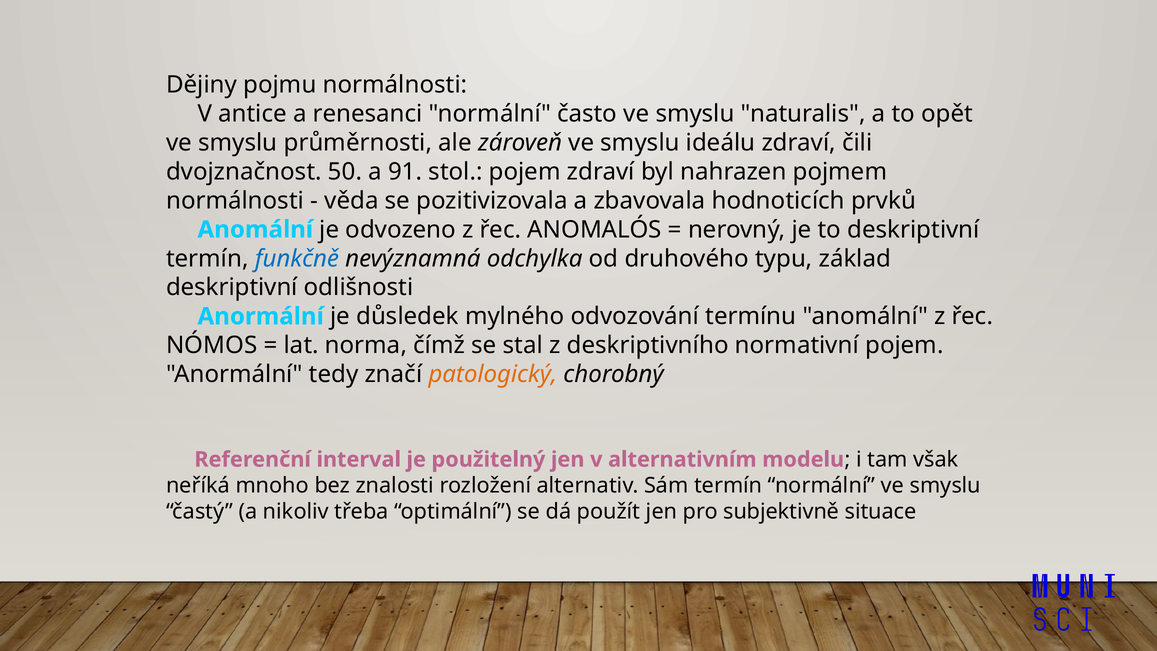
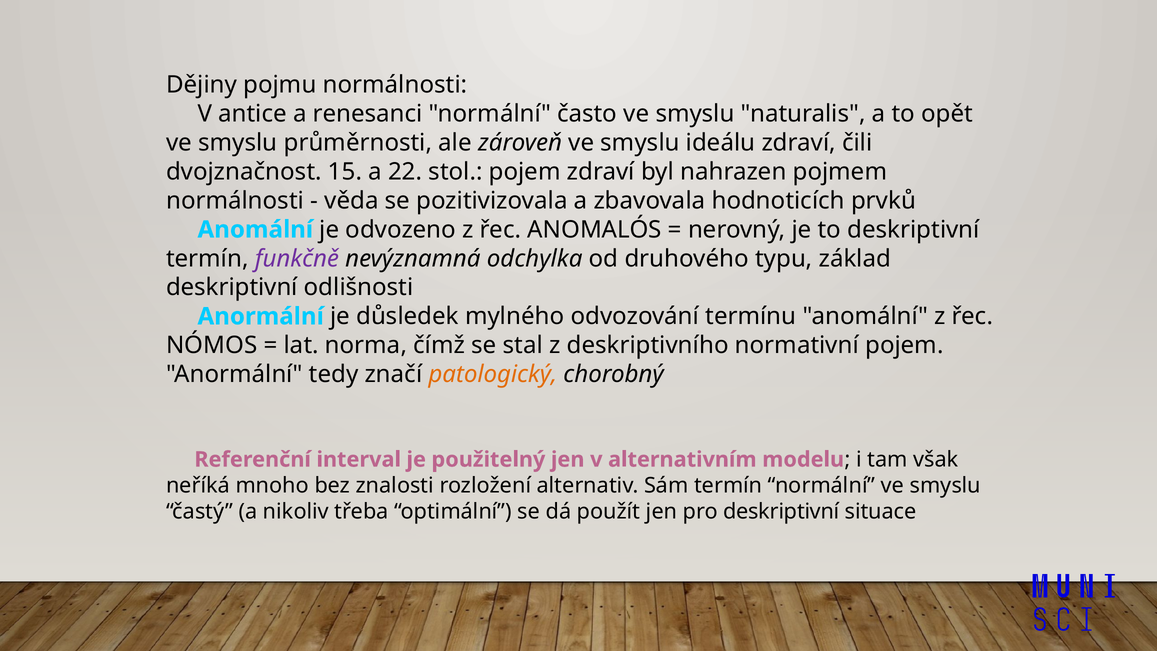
50: 50 -> 15
91: 91 -> 22
funkčně colour: blue -> purple
pro subjektivně: subjektivně -> deskriptivní
